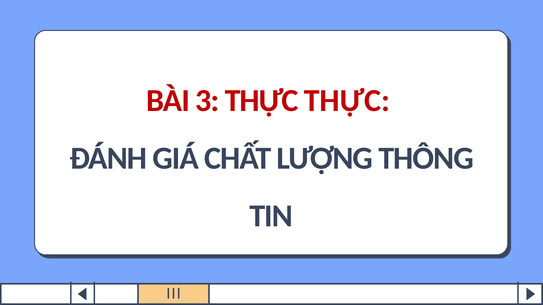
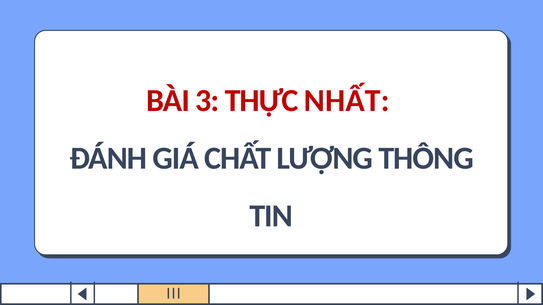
THỰC THỰC: THỰC -> NHẤT
